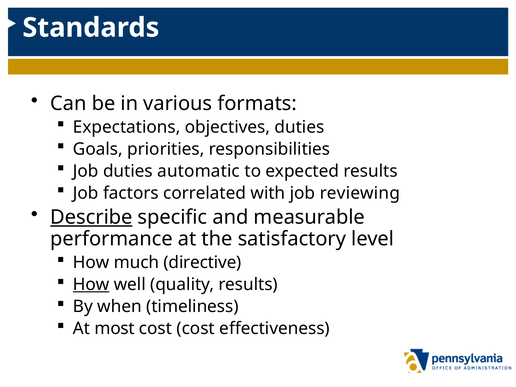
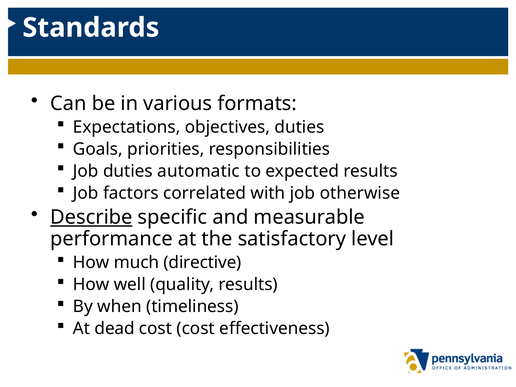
reviewing: reviewing -> otherwise
How at (91, 285) underline: present -> none
most: most -> dead
